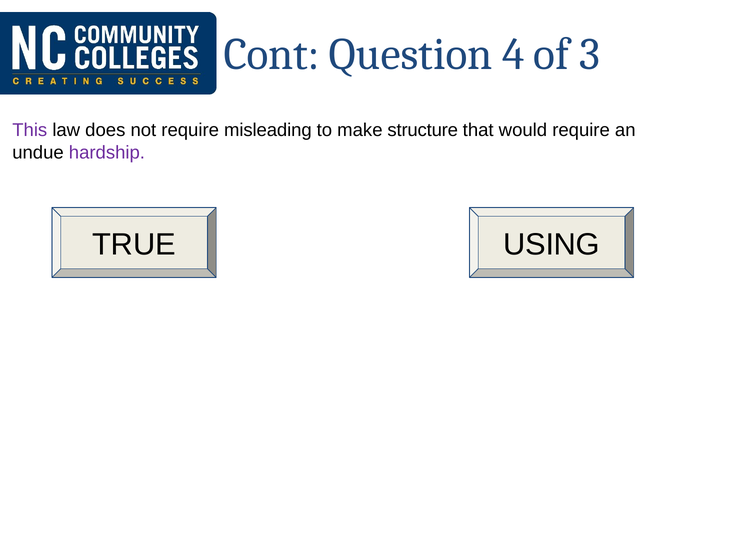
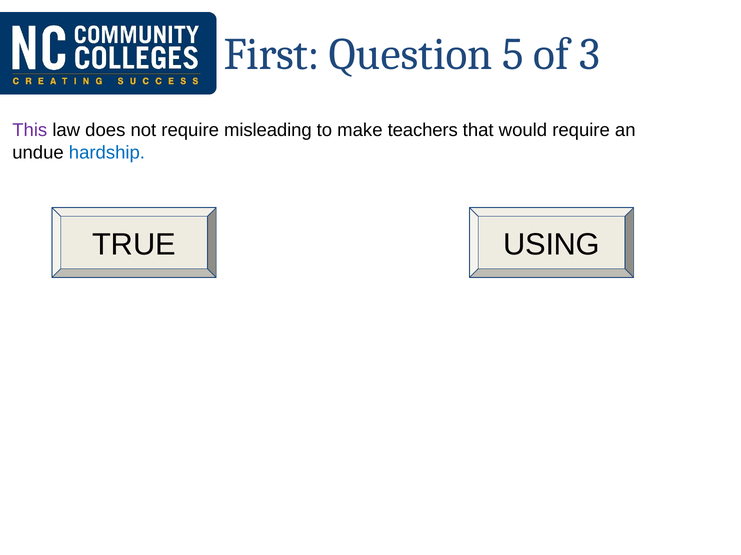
Cont: Cont -> First
4: 4 -> 5
structure: structure -> teachers
hardship colour: purple -> blue
